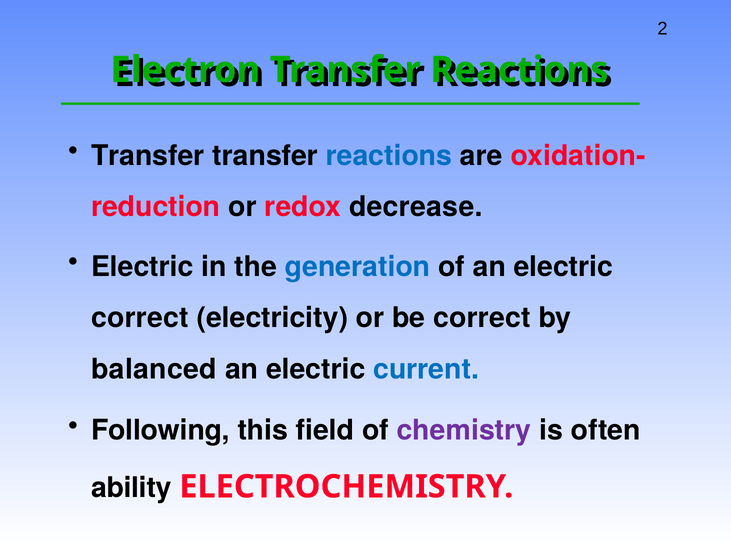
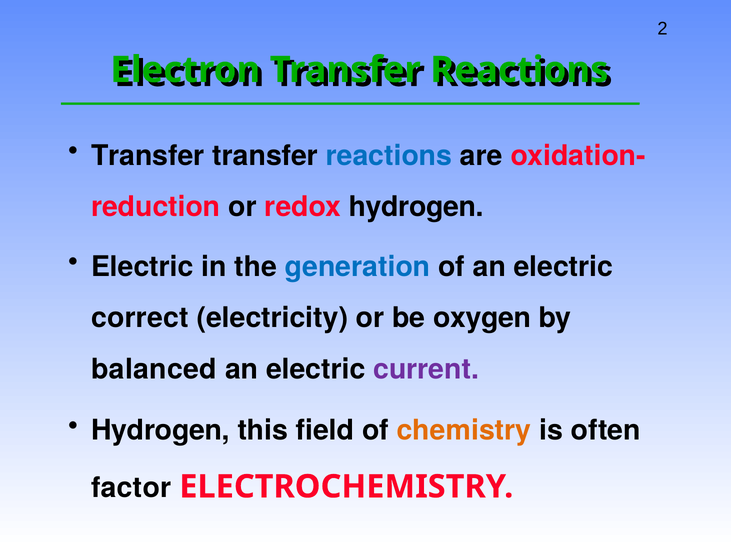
redox decrease: decrease -> hydrogen
be correct: correct -> oxygen
current colour: blue -> purple
Following at (160, 430): Following -> Hydrogen
chemistry colour: purple -> orange
ability: ability -> factor
